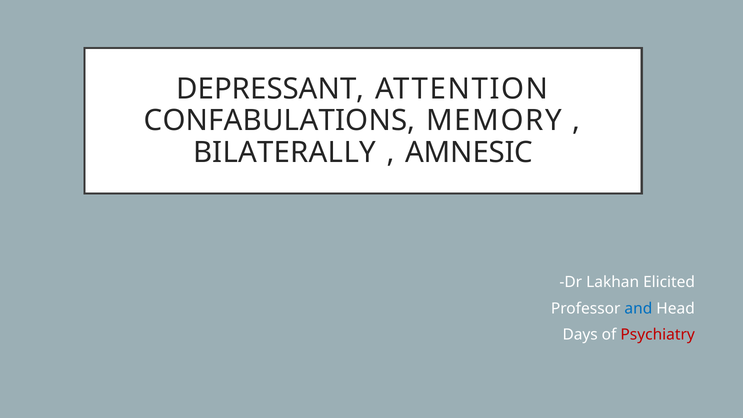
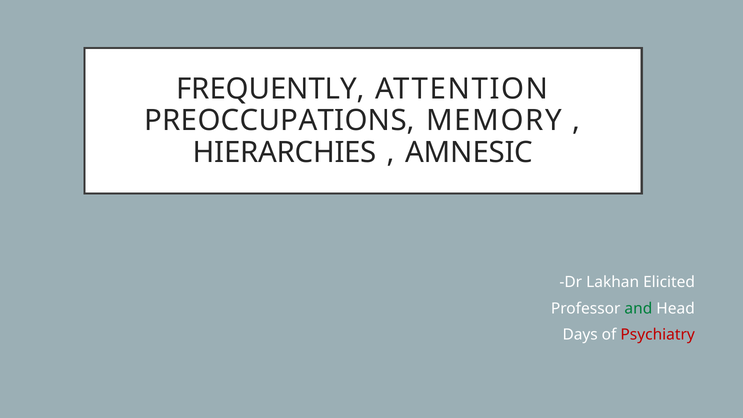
DEPRESSANT: DEPRESSANT -> FREQUENTLY
CONFABULATIONS: CONFABULATIONS -> PREOCCUPATIONS
BILATERALLY: BILATERALLY -> HIERARCHIES
and colour: blue -> green
